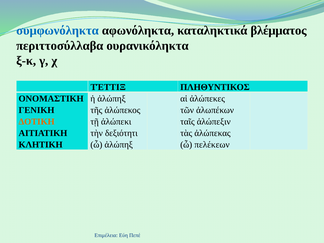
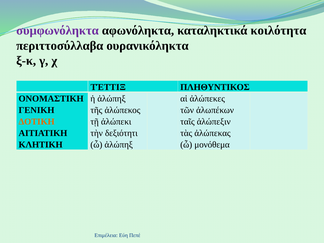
συμφωνόληκτα colour: blue -> purple
βλέμματος: βλέμματος -> κοιλότητα
πελέκεων: πελέκεων -> μονόθεμα
